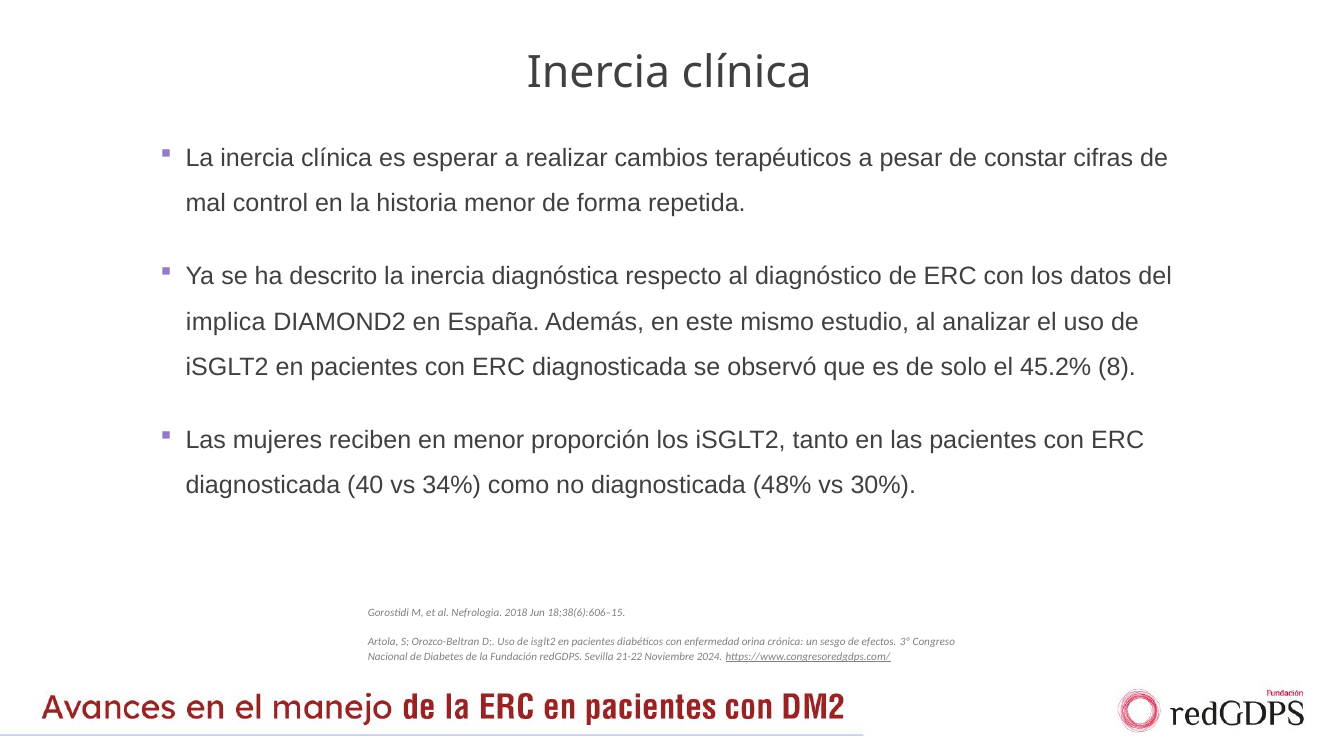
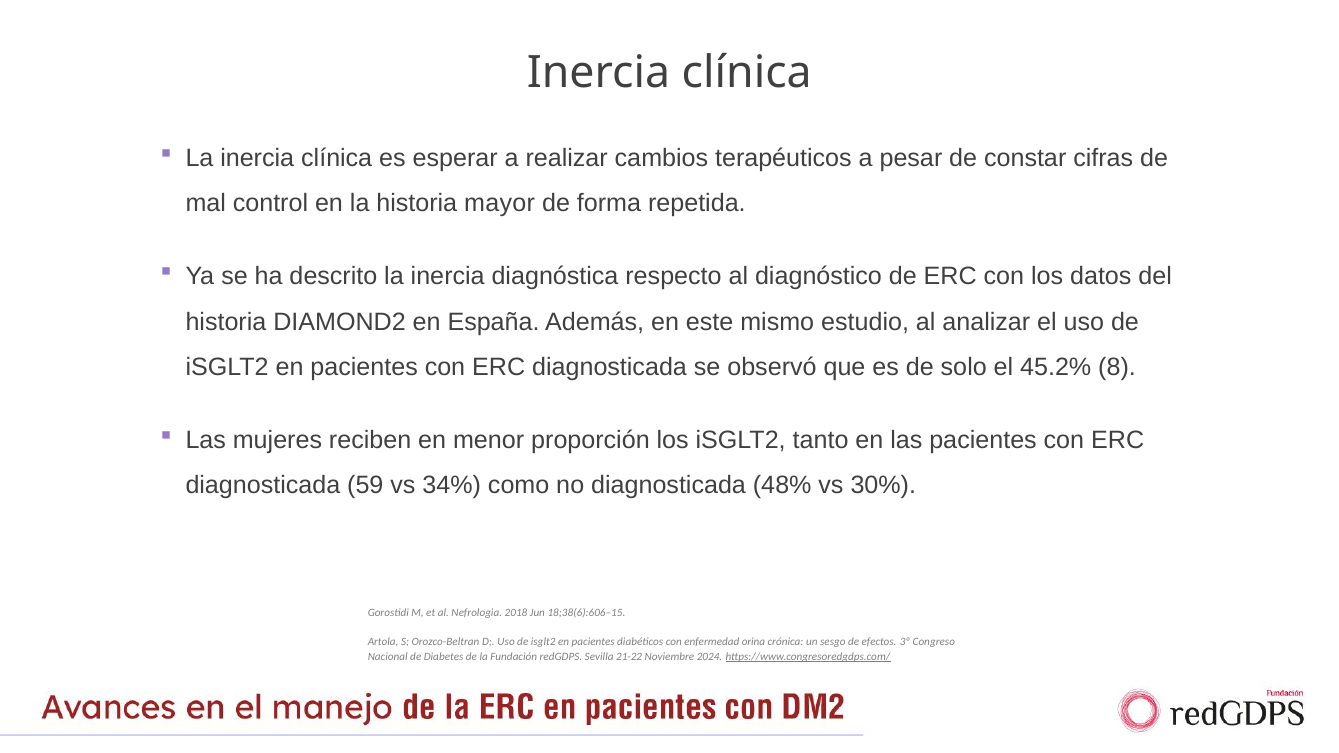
historia menor: menor -> mayor
implica at (226, 322): implica -> historia
40: 40 -> 59
